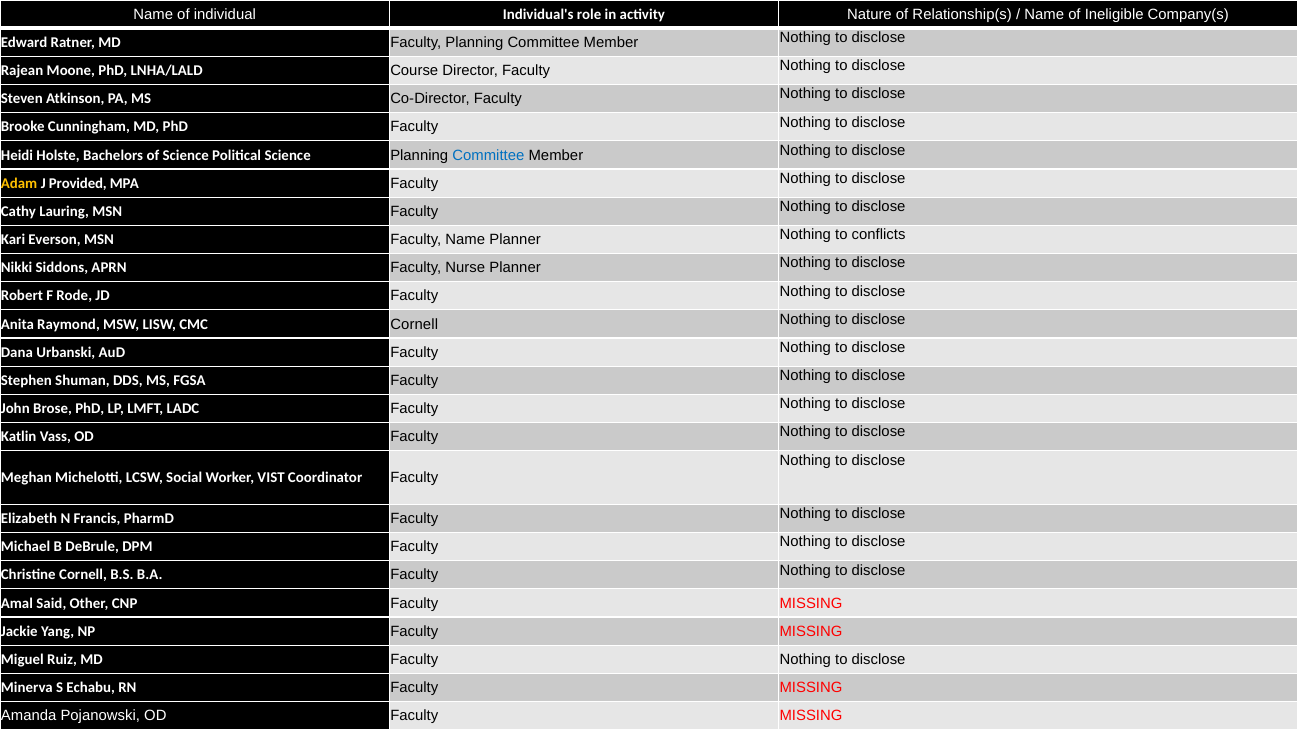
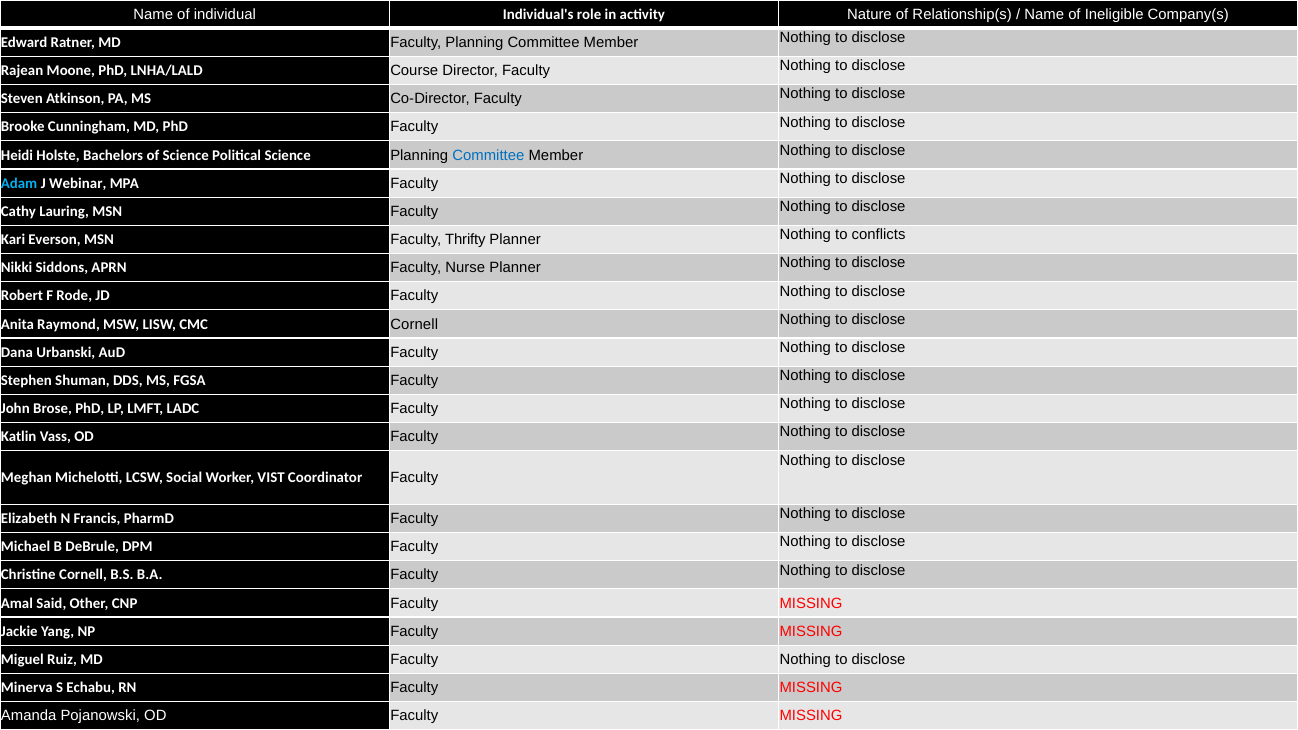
Adam colour: yellow -> light blue
Provided: Provided -> Webinar
Faculty Name: Name -> Thrifty
